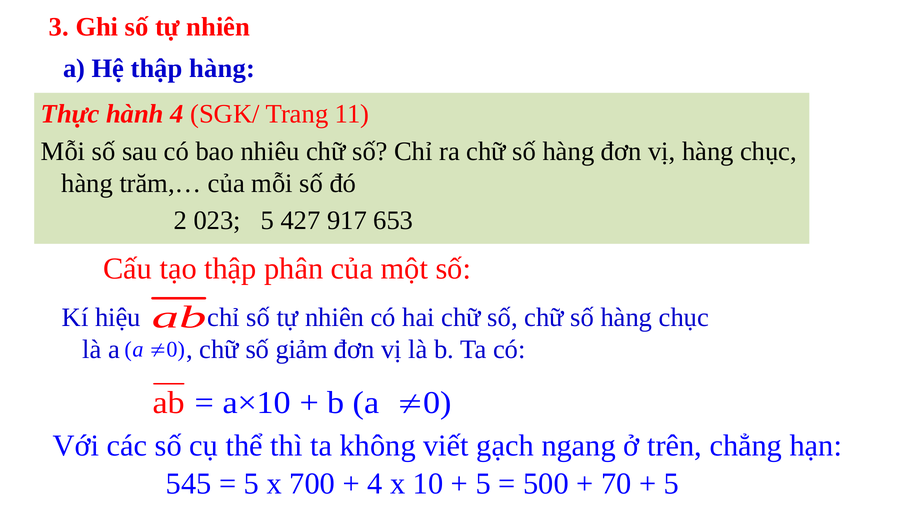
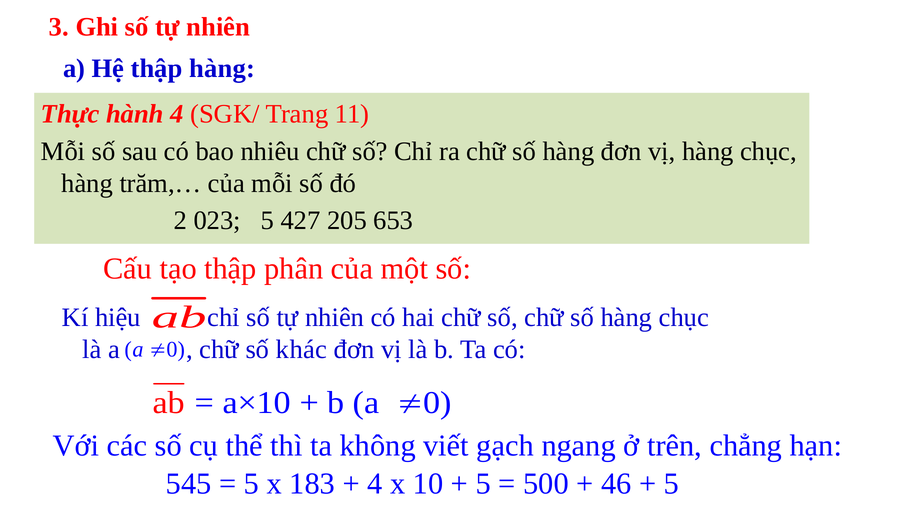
917: 917 -> 205
giảm: giảm -> khác
700: 700 -> 183
70: 70 -> 46
